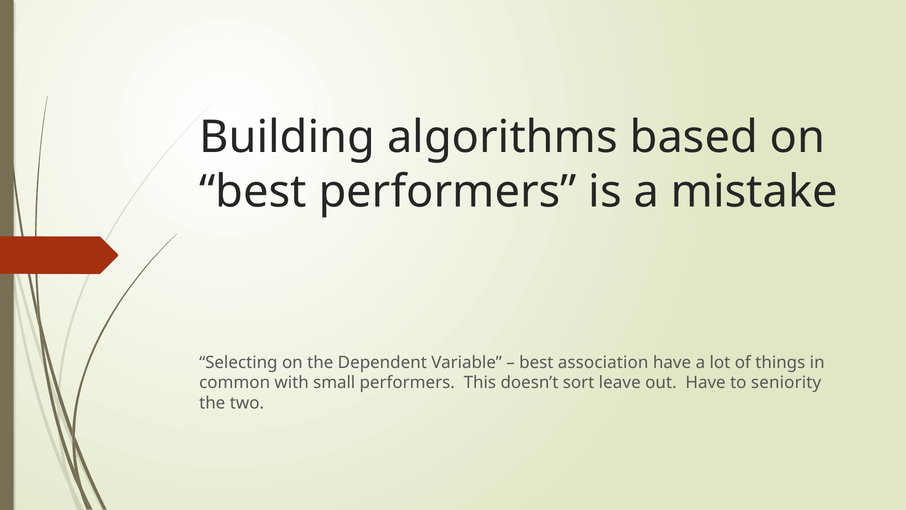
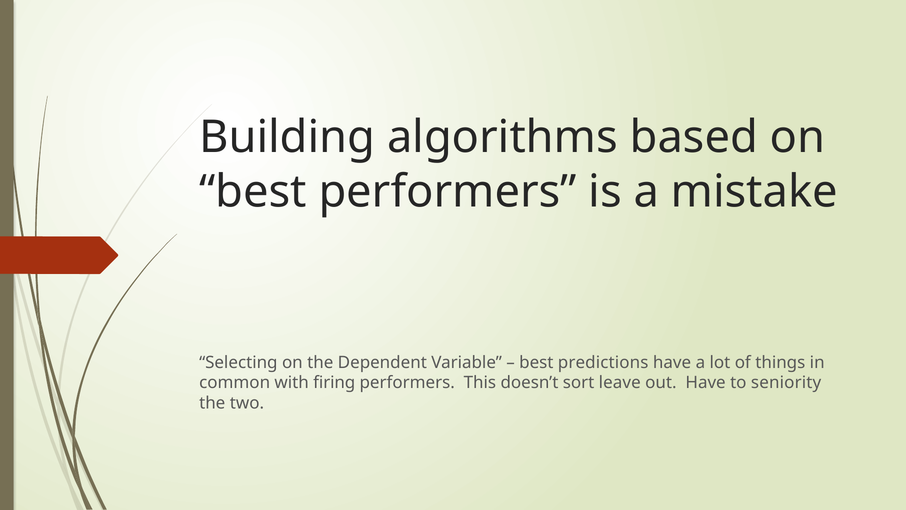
association: association -> predictions
small: small -> firing
